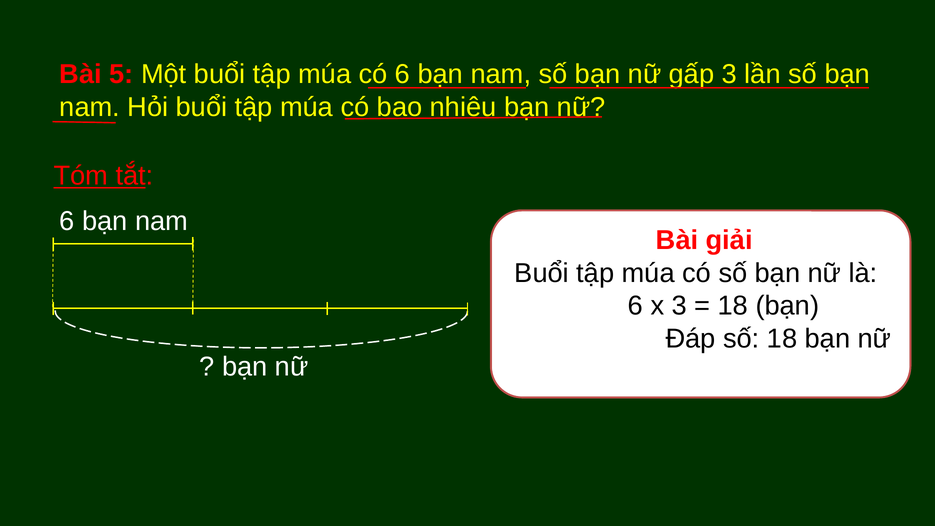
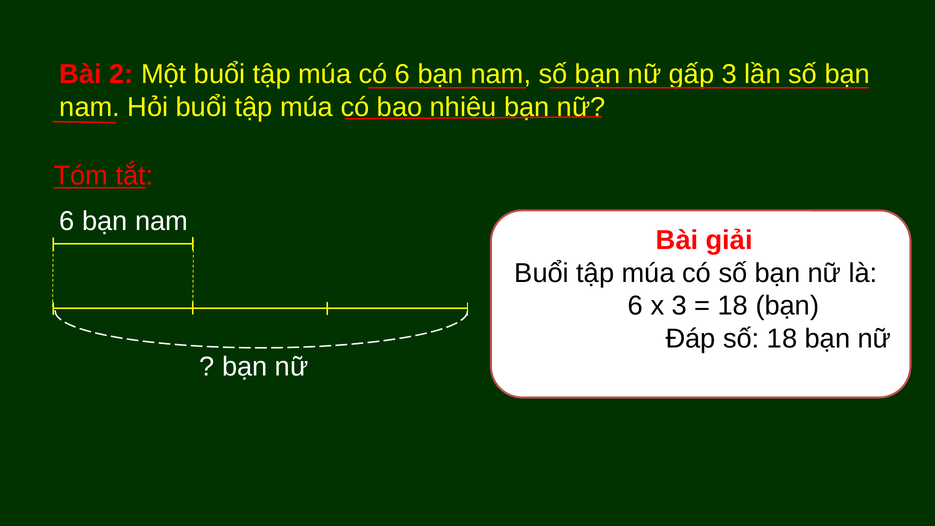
5: 5 -> 2
